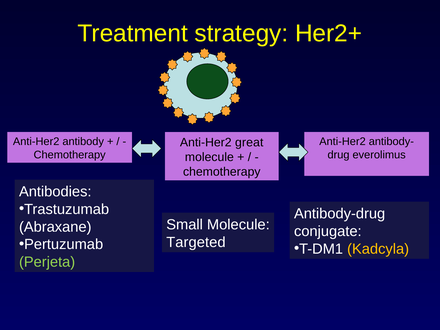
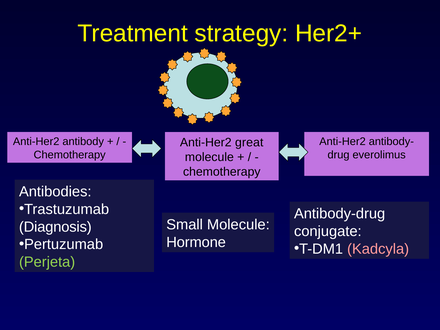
Abraxane: Abraxane -> Diagnosis
Targeted: Targeted -> Hormone
Kadcyla colour: yellow -> pink
